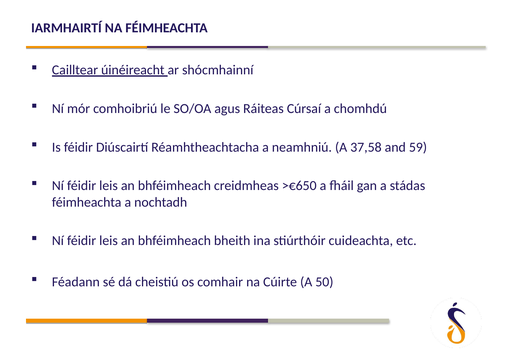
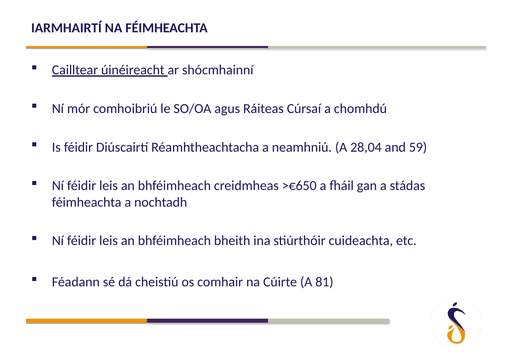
37,58: 37,58 -> 28,04
50: 50 -> 81
